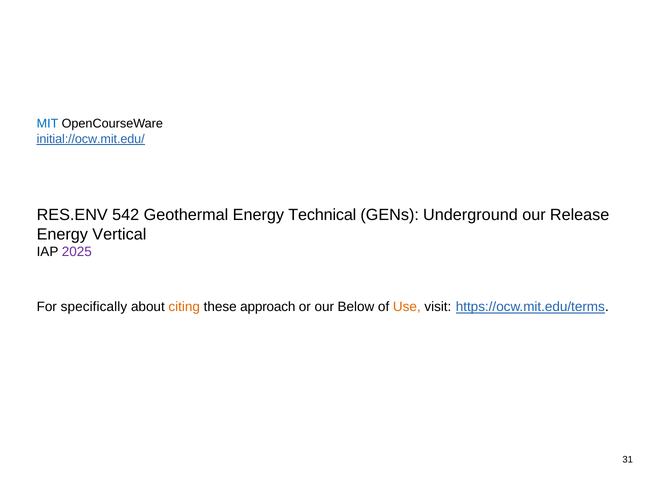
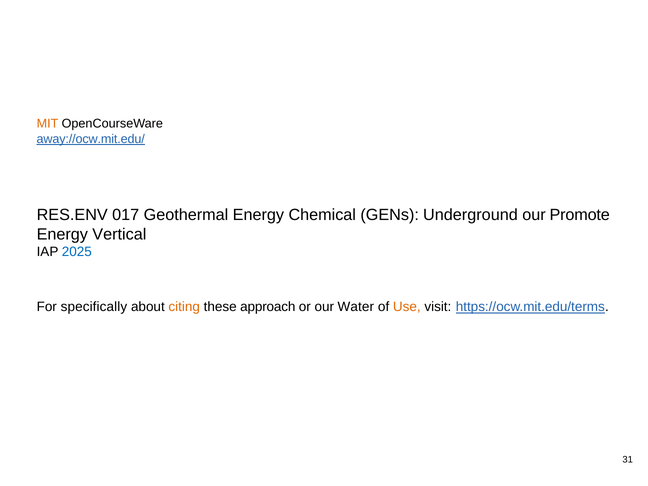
MIT colour: blue -> orange
initial://ocw.mit.edu/: initial://ocw.mit.edu/ -> away://ocw.mit.edu/
542: 542 -> 017
Technical: Technical -> Chemical
Release: Release -> Promote
2025 colour: purple -> blue
Below: Below -> Water
